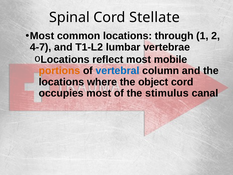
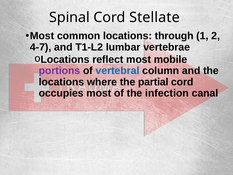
portions colour: orange -> purple
object: object -> partial
stimulus: stimulus -> infection
